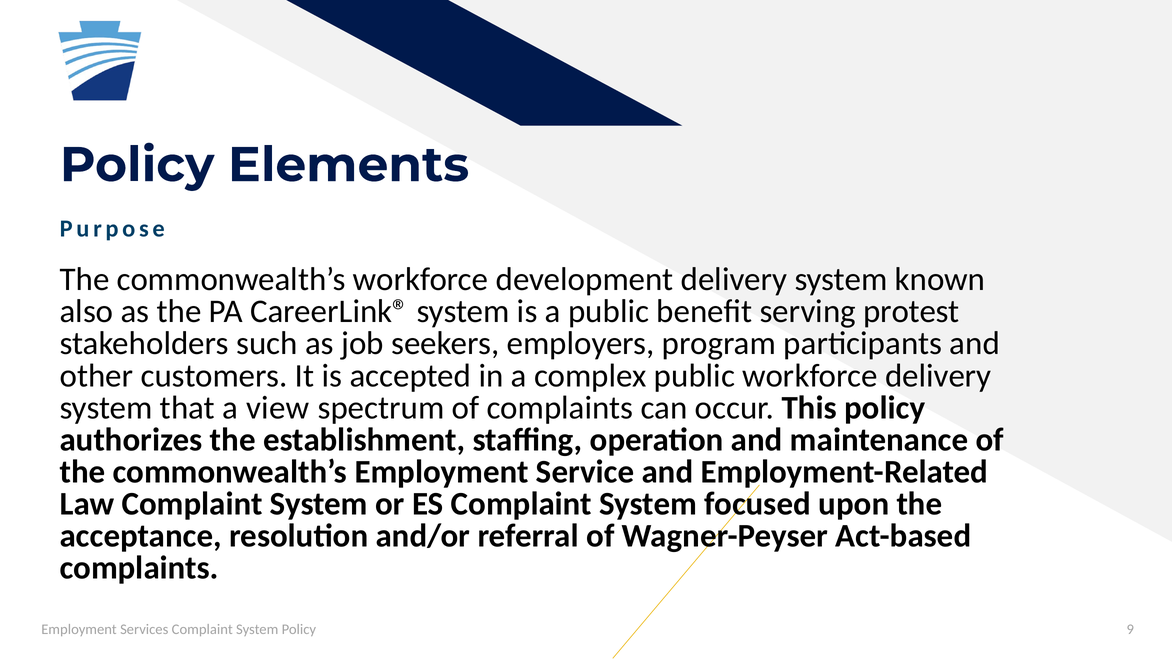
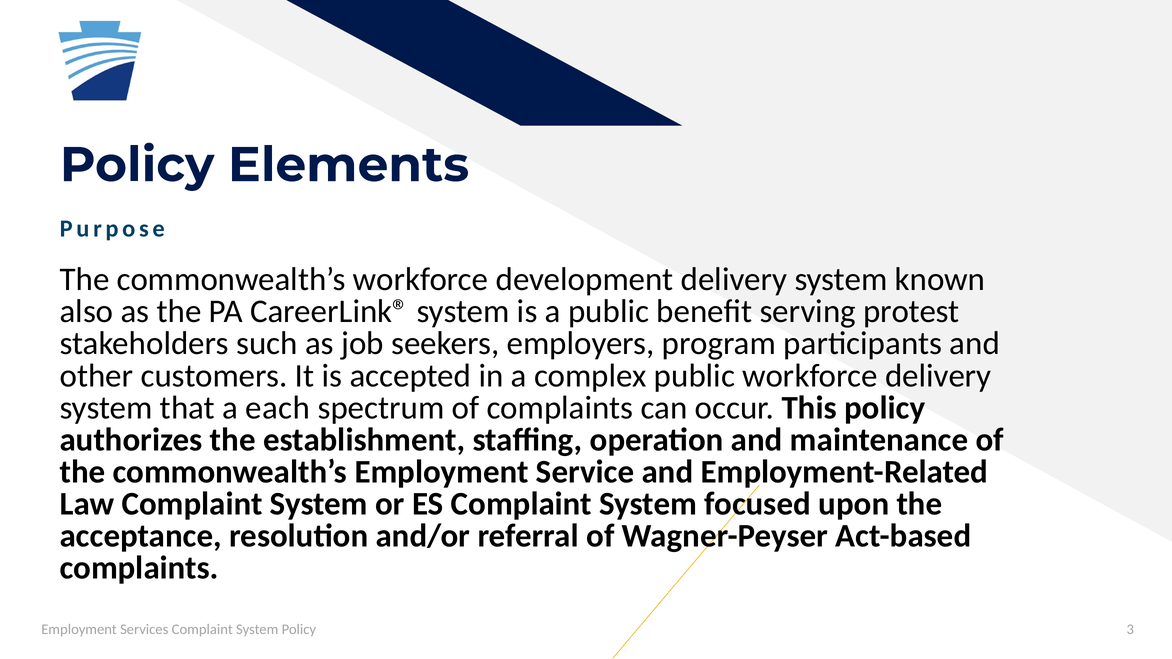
view: view -> each
9: 9 -> 3
